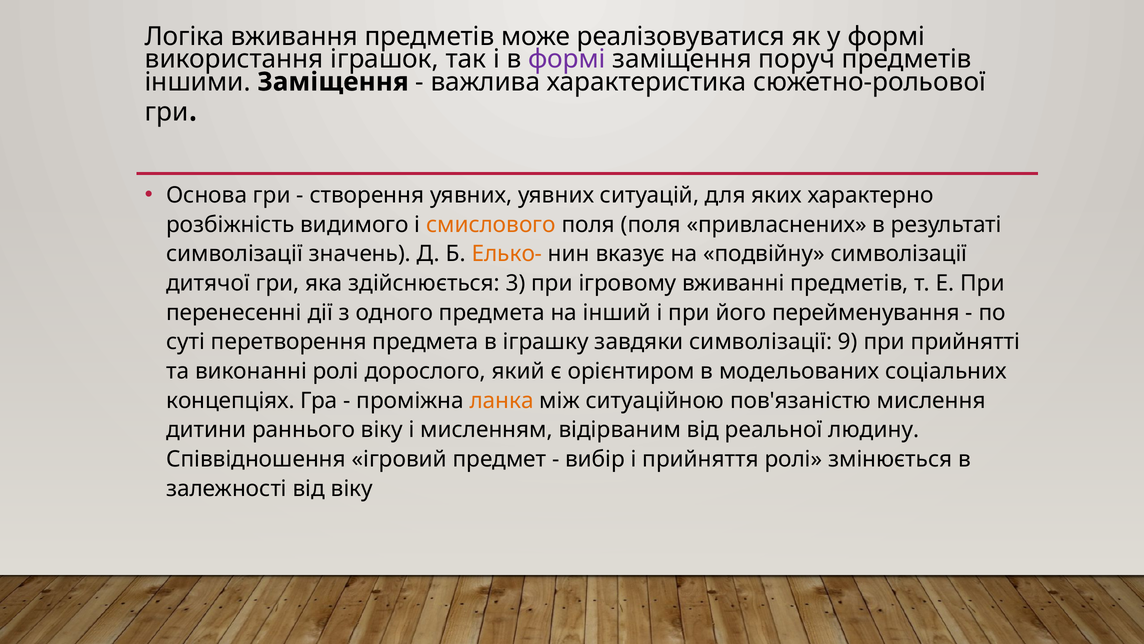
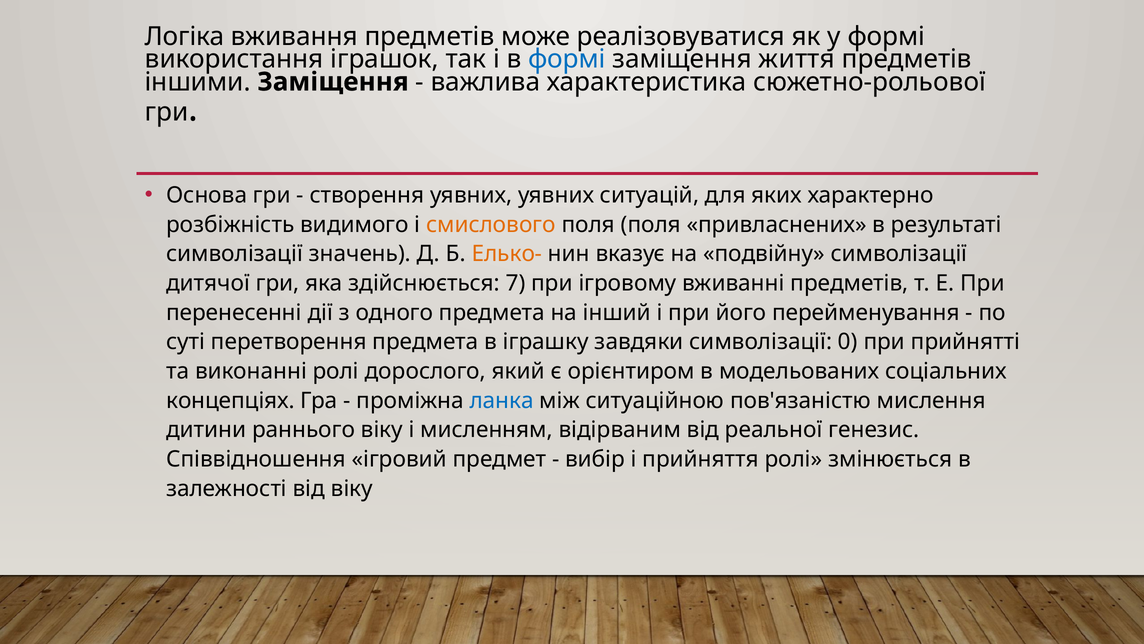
формі at (567, 59) colour: purple -> blue
поруч: поруч -> життя
3: 3 -> 7
9: 9 -> 0
ланка colour: orange -> blue
людину: людину -> генезис
